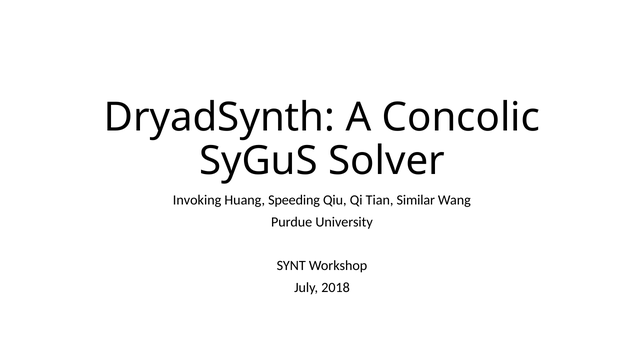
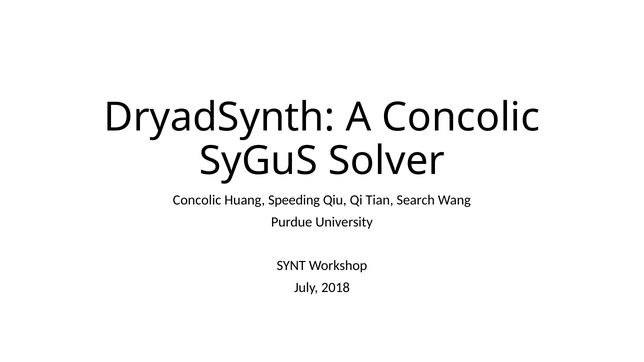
Invoking at (197, 200): Invoking -> Concolic
Similar: Similar -> Search
